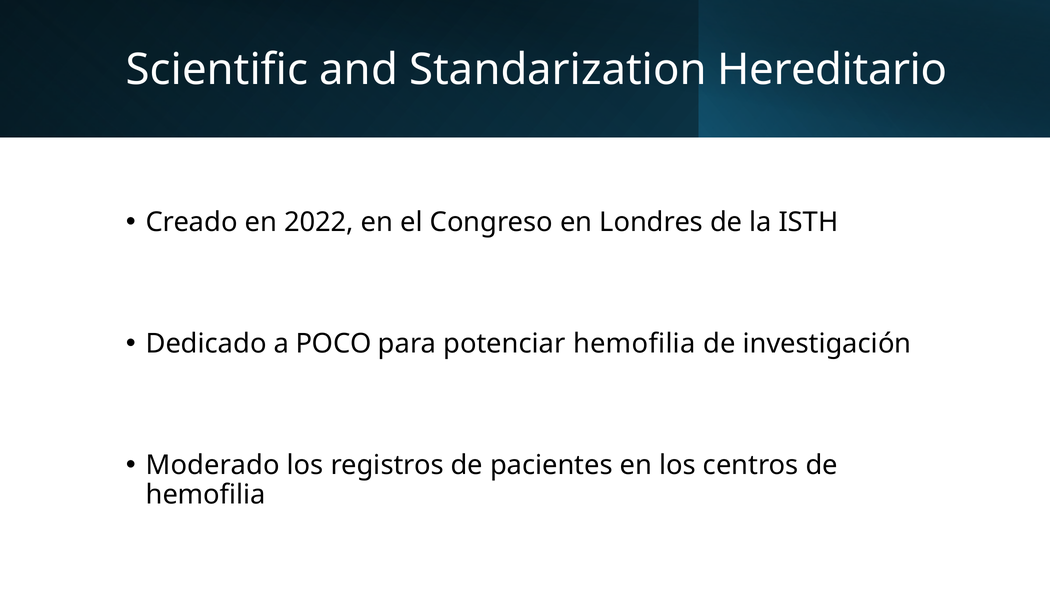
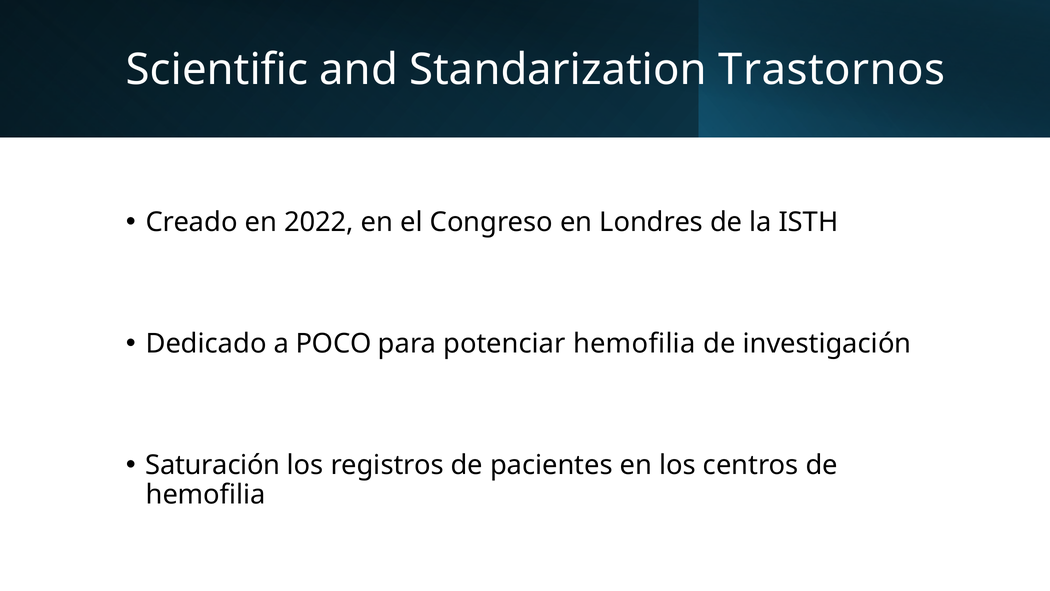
Hereditario: Hereditario -> Trastornos
Moderado: Moderado -> Saturación
